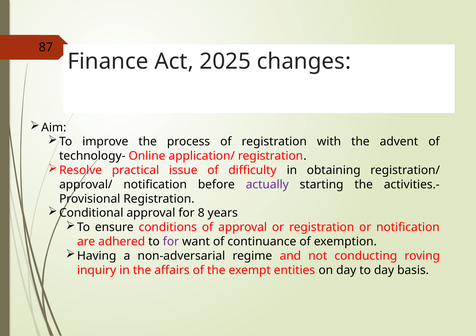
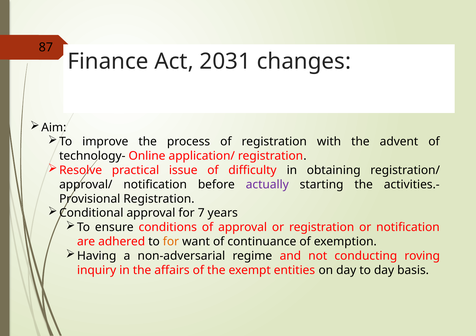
2025: 2025 -> 2031
8: 8 -> 7
for at (171, 242) colour: purple -> orange
